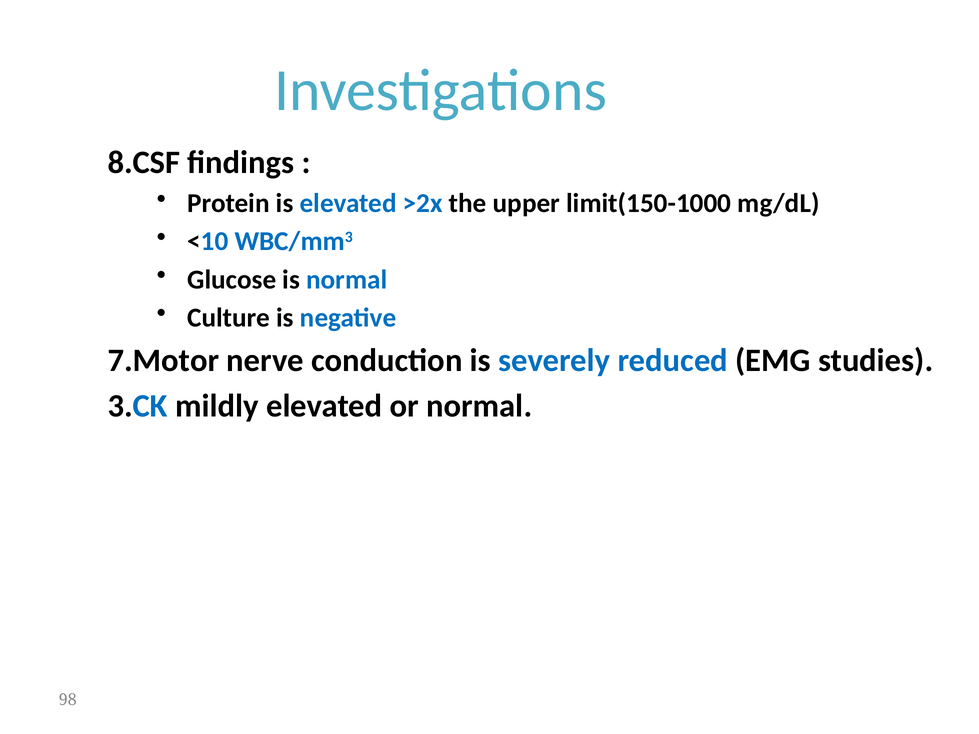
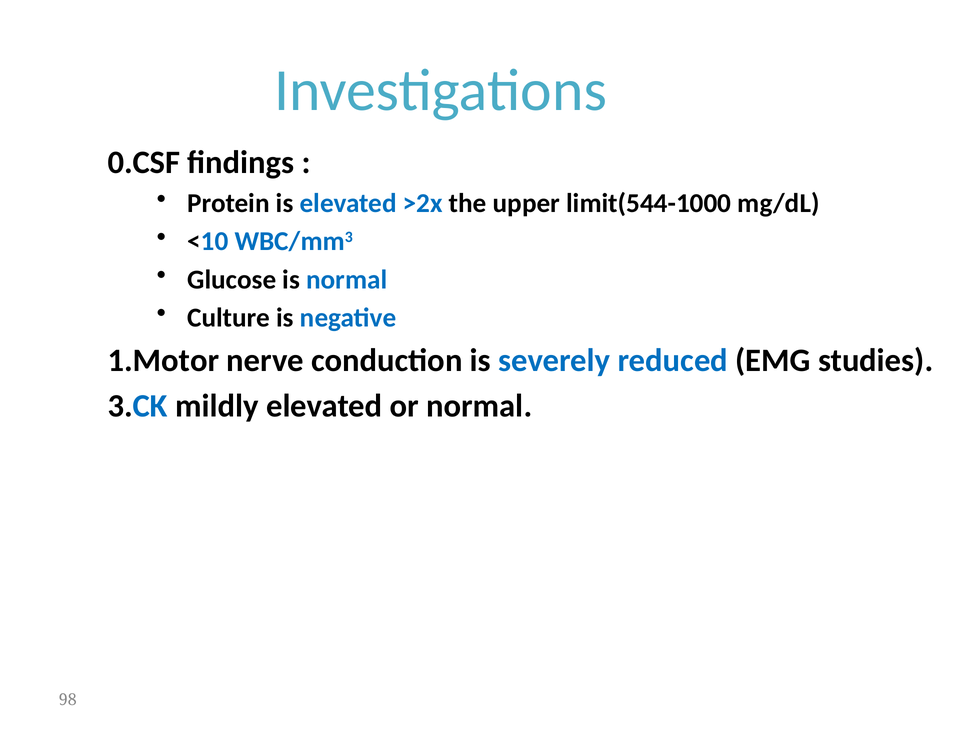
8.CSF: 8.CSF -> 0.CSF
limit(150-1000: limit(150-1000 -> limit(544-1000
7.Motor: 7.Motor -> 1.Motor
